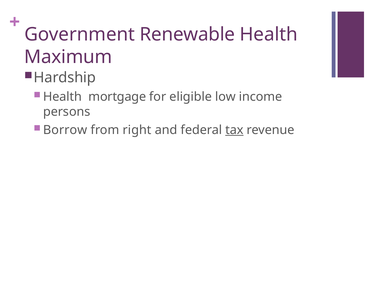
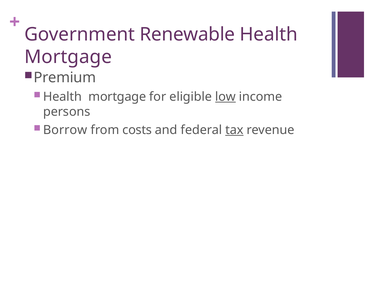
Maximum at (68, 57): Maximum -> Mortgage
Hardship: Hardship -> Premium
low underline: none -> present
right: right -> costs
